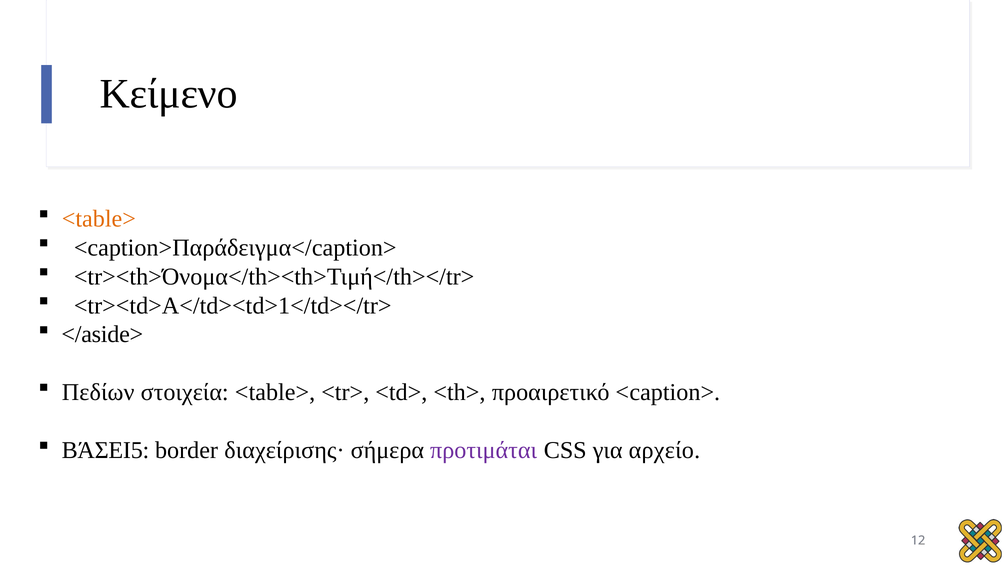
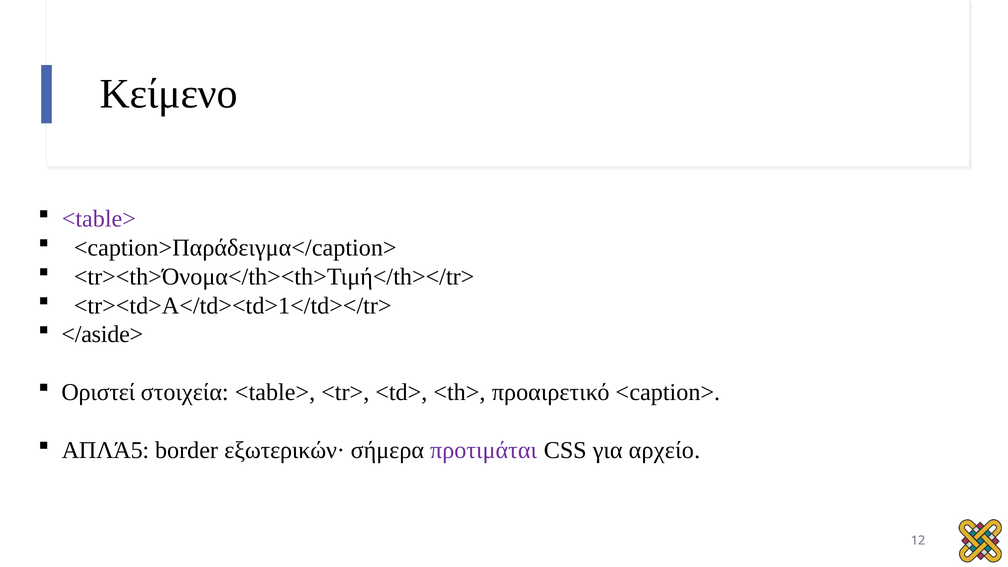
<table> at (99, 219) colour: orange -> purple
Πεδίων: Πεδίων -> Οριστεί
ΒΆΣΕΙ5: ΒΆΣΕΙ5 -> ΑΠΛΆ5
διαχείρισης·: διαχείρισης· -> εξωτερικών·
